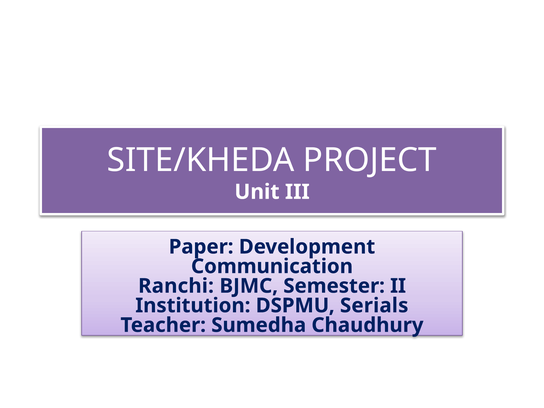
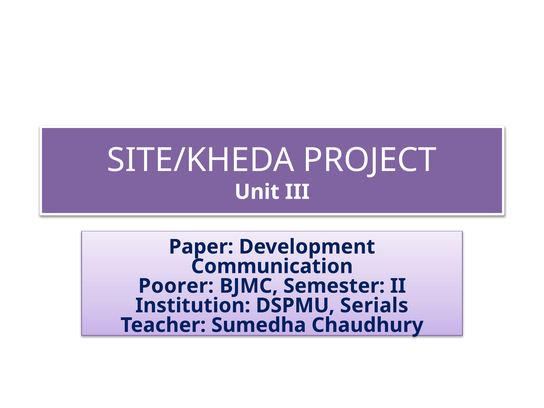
Ranchi: Ranchi -> Poorer
